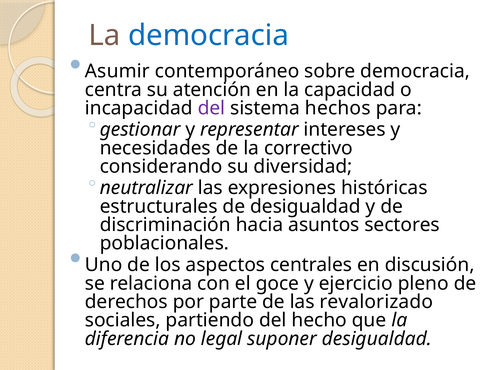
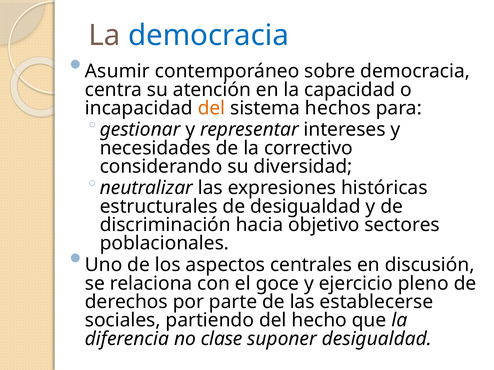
del at (211, 108) colour: purple -> orange
asuntos: asuntos -> objetivo
revalorizado: revalorizado -> establecerse
legal: legal -> clase
